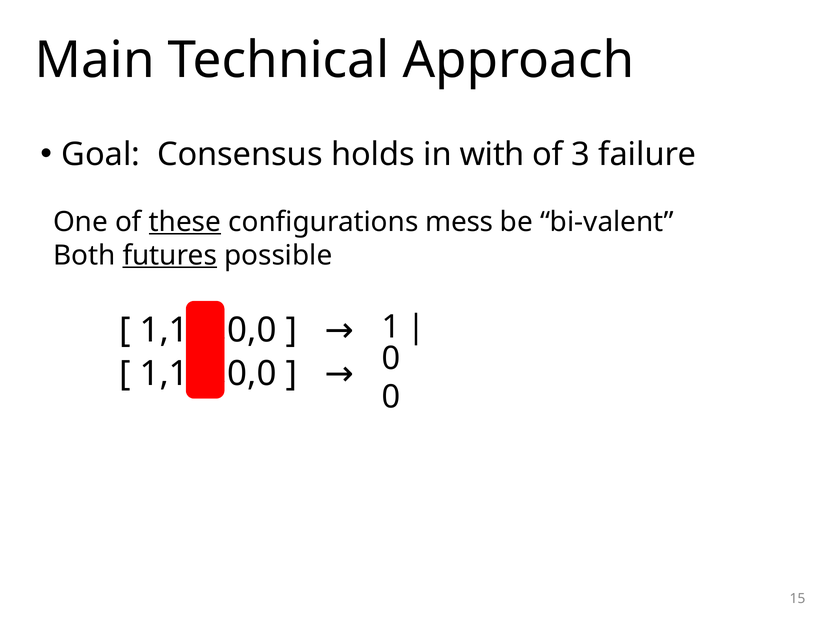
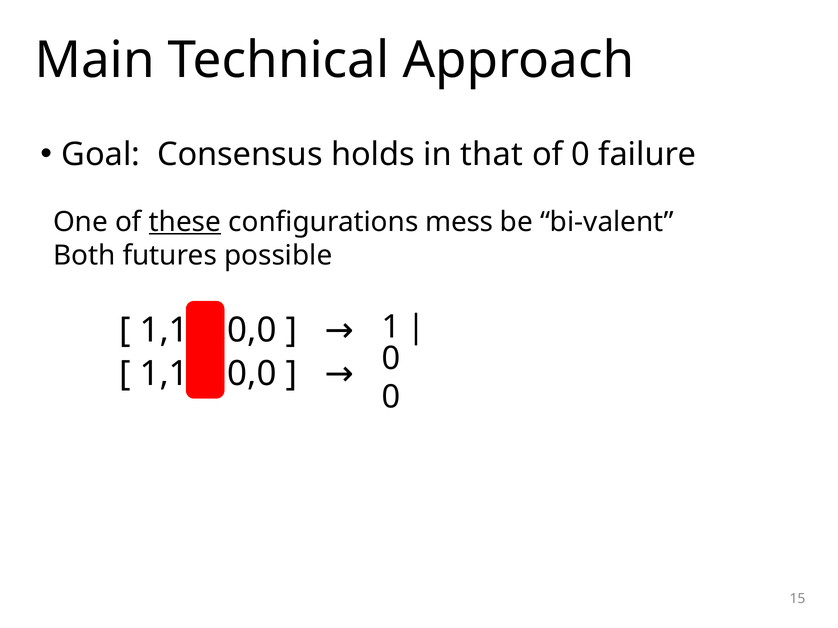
with: with -> that
of 3: 3 -> 0
futures underline: present -> none
